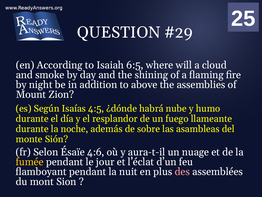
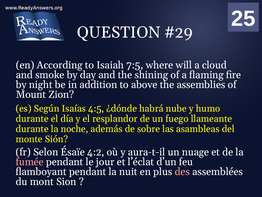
6:5: 6:5 -> 7:5
4:6: 4:6 -> 4:2
fumée colour: yellow -> pink
